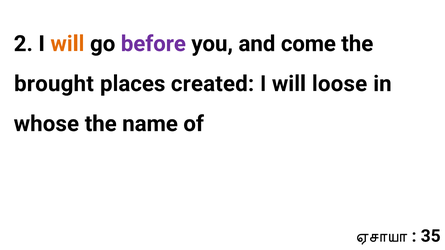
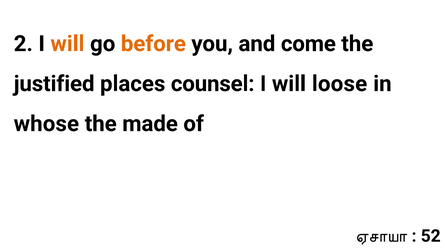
before colour: purple -> orange
brought: brought -> justified
created: created -> counsel
name: name -> made
35: 35 -> 52
